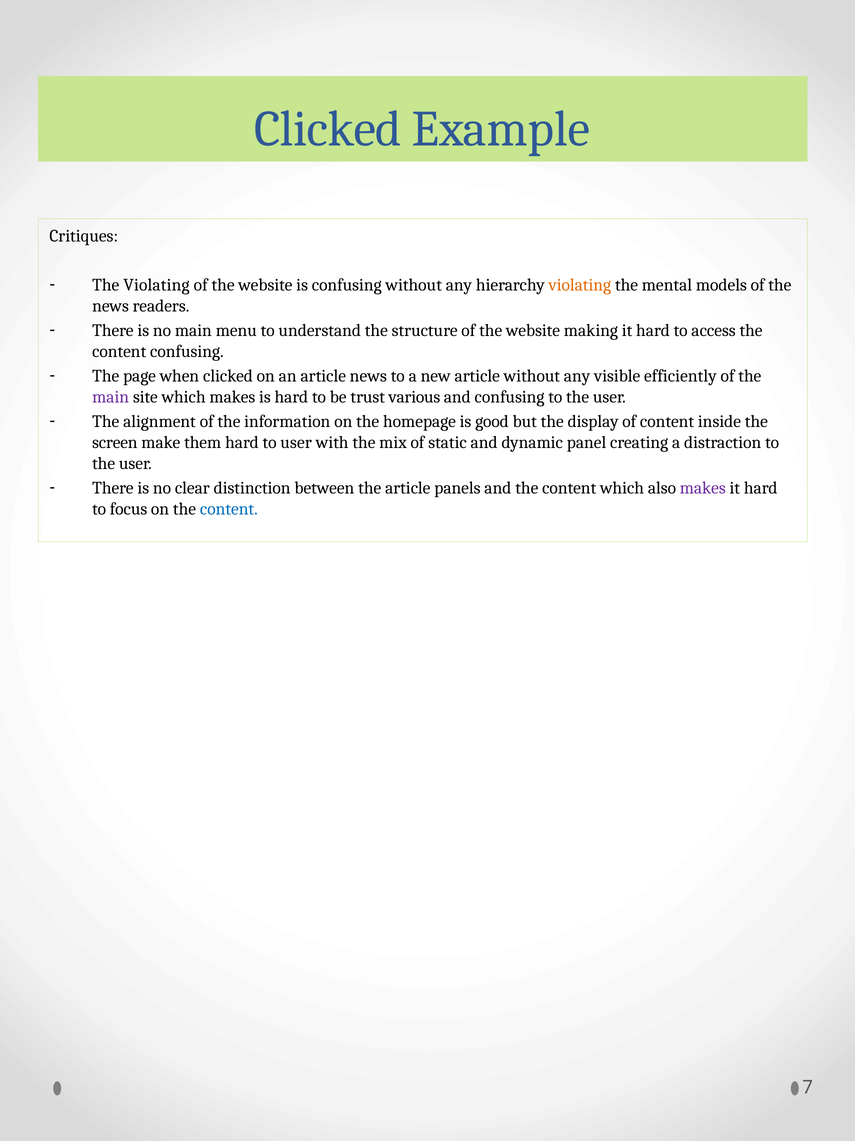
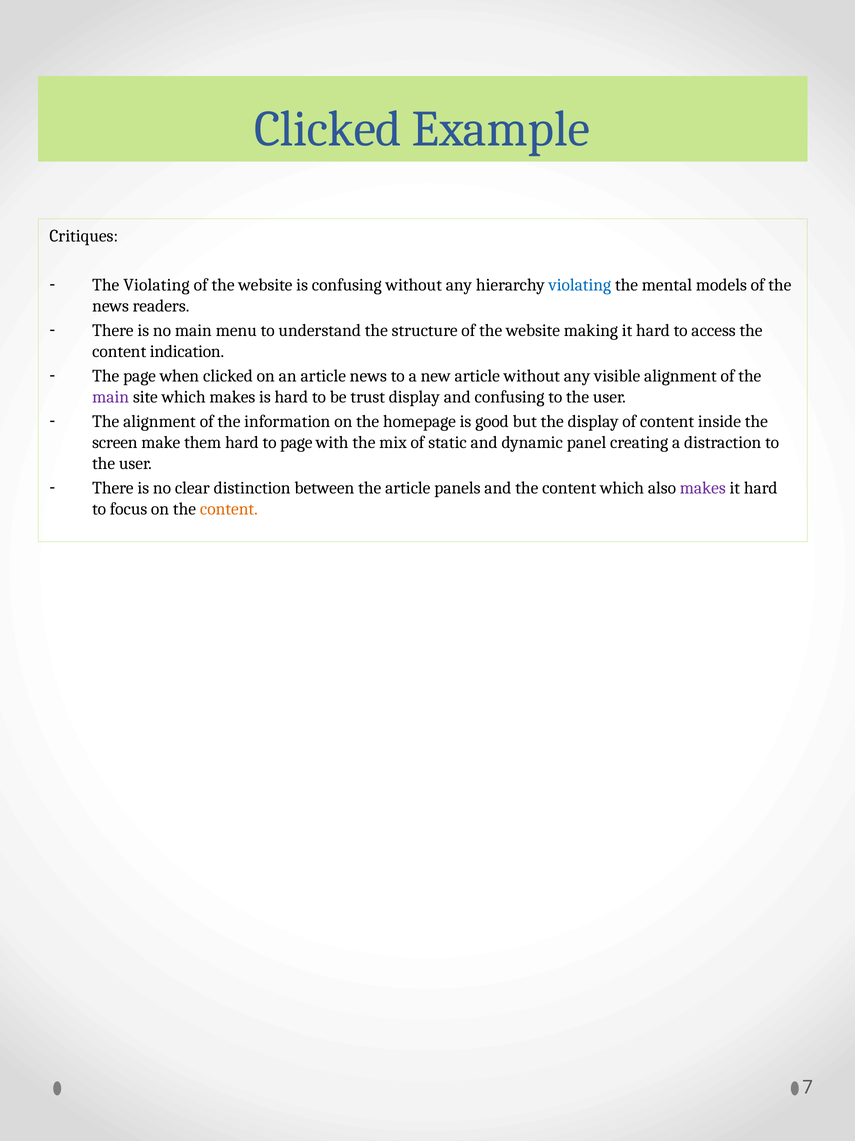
violating at (580, 285) colour: orange -> blue
content confusing: confusing -> indication
visible efficiently: efficiently -> alignment
trust various: various -> display
to user: user -> page
content at (229, 508) colour: blue -> orange
